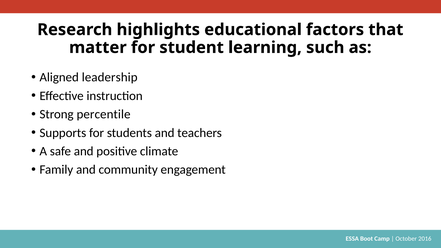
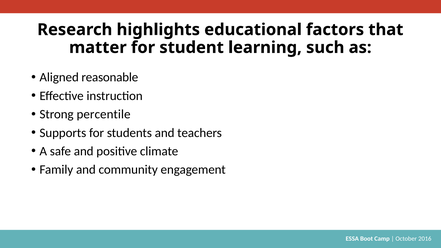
leadership: leadership -> reasonable
